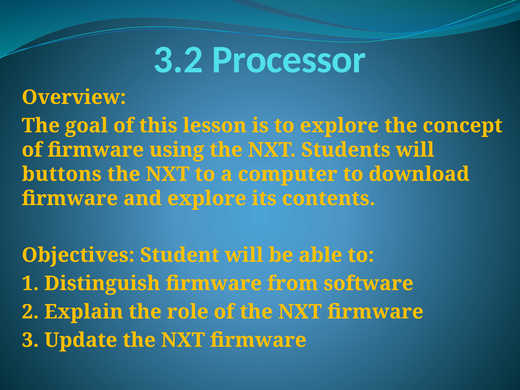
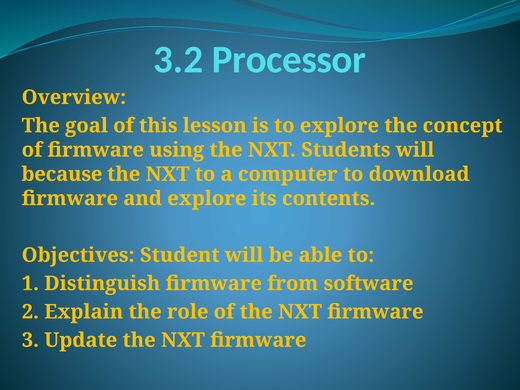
buttons: buttons -> because
